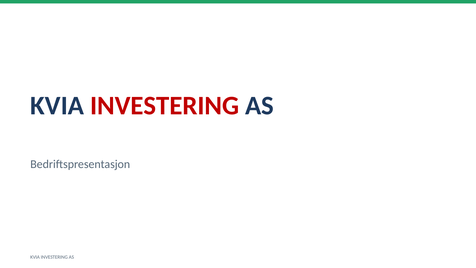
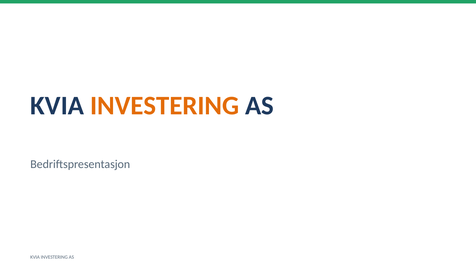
INVESTERING at (165, 106) colour: red -> orange
